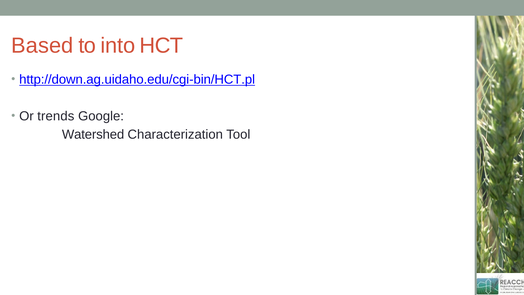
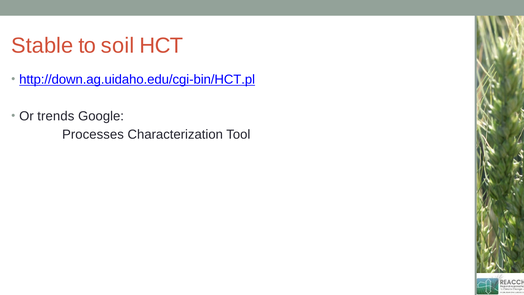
Based: Based -> Stable
into: into -> soil
Watershed: Watershed -> Processes
